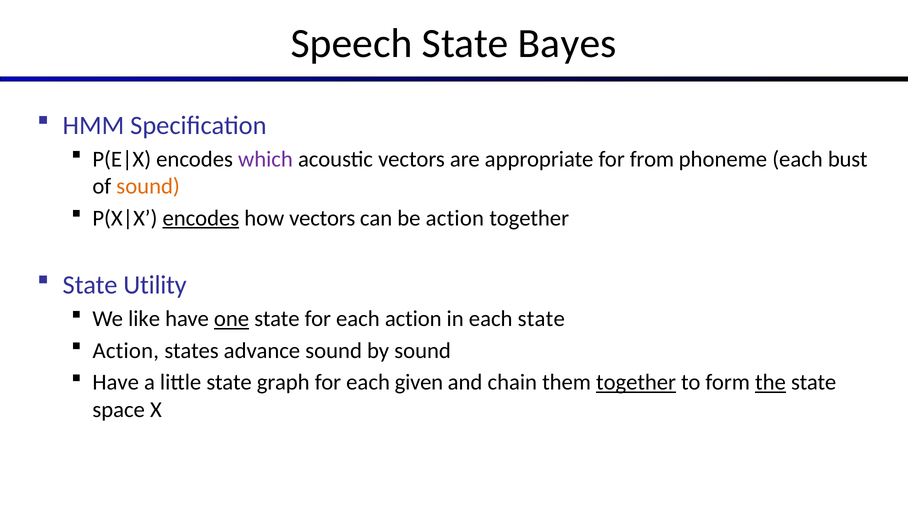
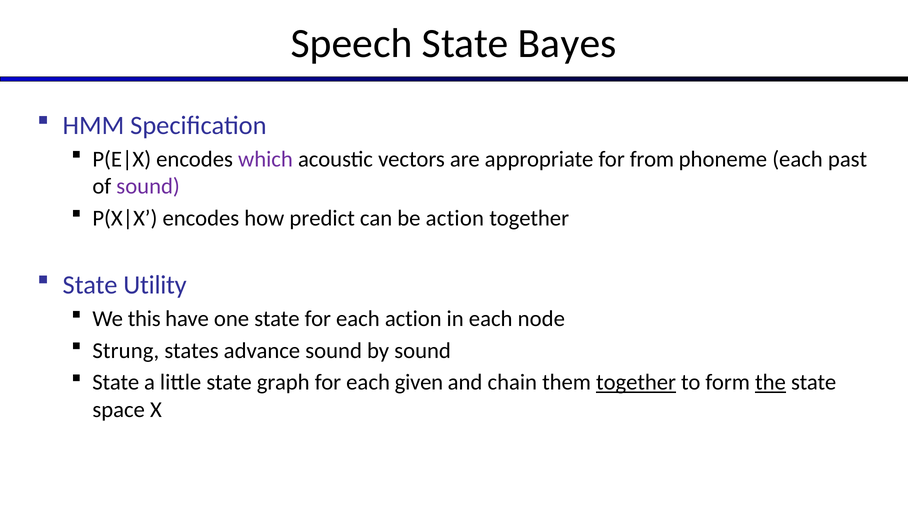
bust: bust -> past
sound at (148, 186) colour: orange -> purple
encodes at (201, 218) underline: present -> none
how vectors: vectors -> predict
like: like -> this
one underline: present -> none
each state: state -> node
Action at (126, 350): Action -> Strung
Have at (116, 382): Have -> State
